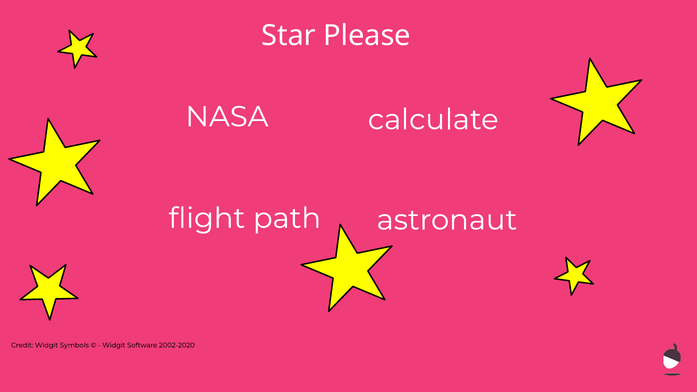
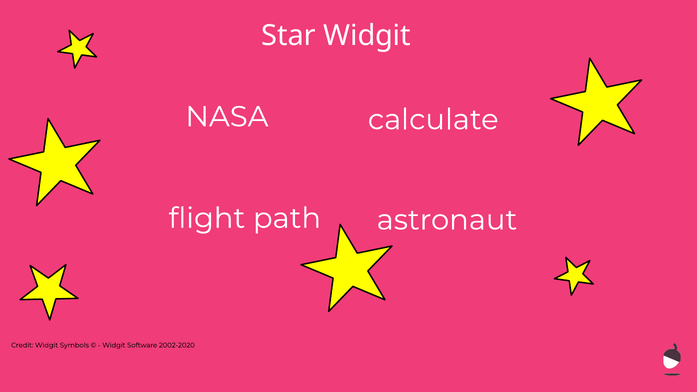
Star Please: Please -> Widgit
